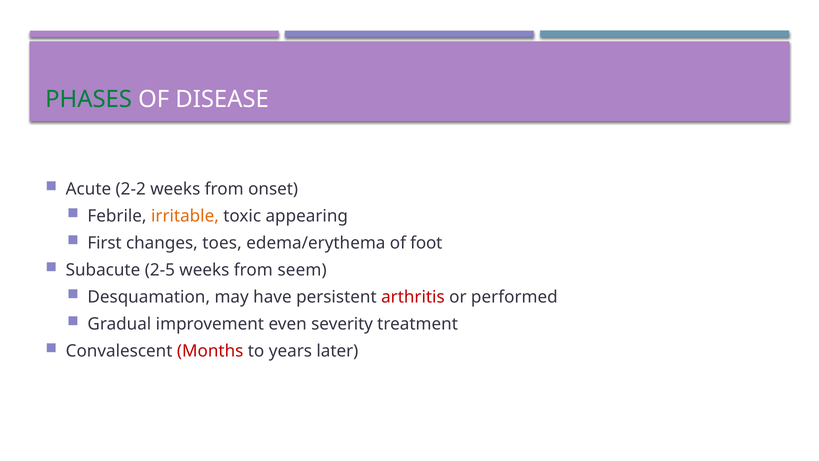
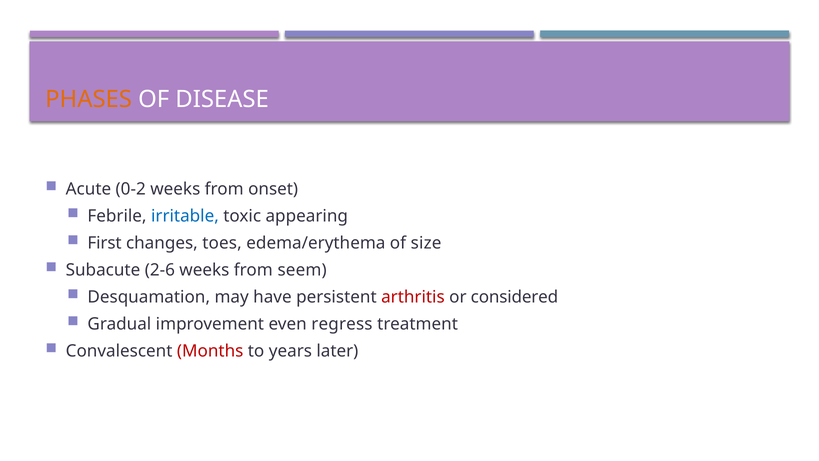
PHASES colour: green -> orange
2-2: 2-2 -> 0-2
irritable colour: orange -> blue
foot: foot -> size
2-5: 2-5 -> 2-6
performed: performed -> considered
severity: severity -> regress
